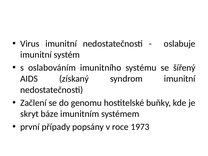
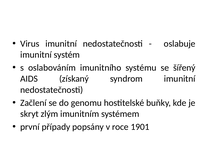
báze: báze -> zlým
1973: 1973 -> 1901
